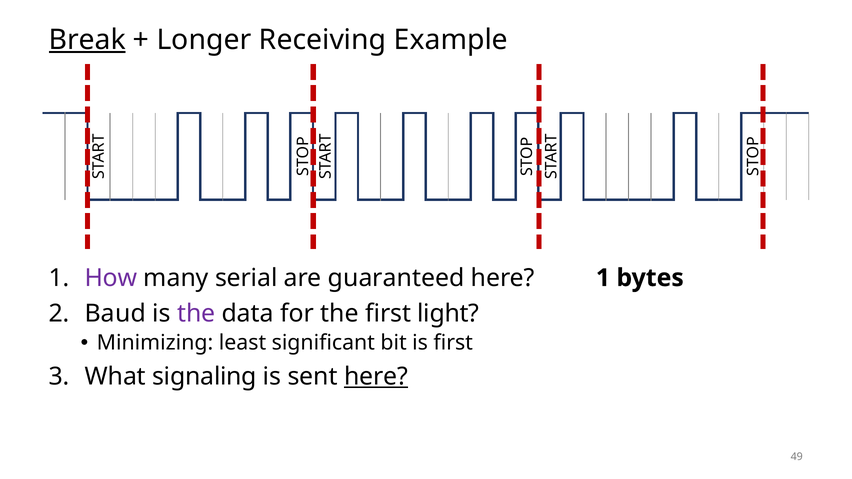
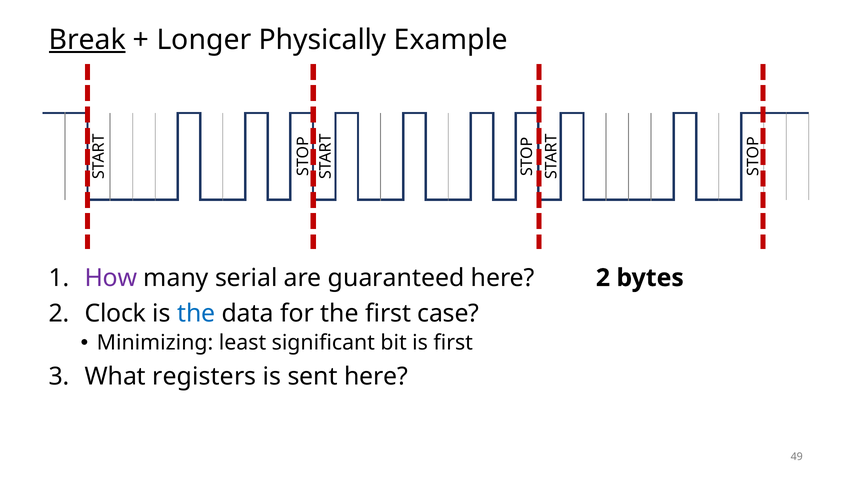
Receiving: Receiving -> Physically
here 1: 1 -> 2
Baud: Baud -> Clock
the at (196, 314) colour: purple -> blue
light: light -> case
signaling: signaling -> registers
here at (376, 377) underline: present -> none
